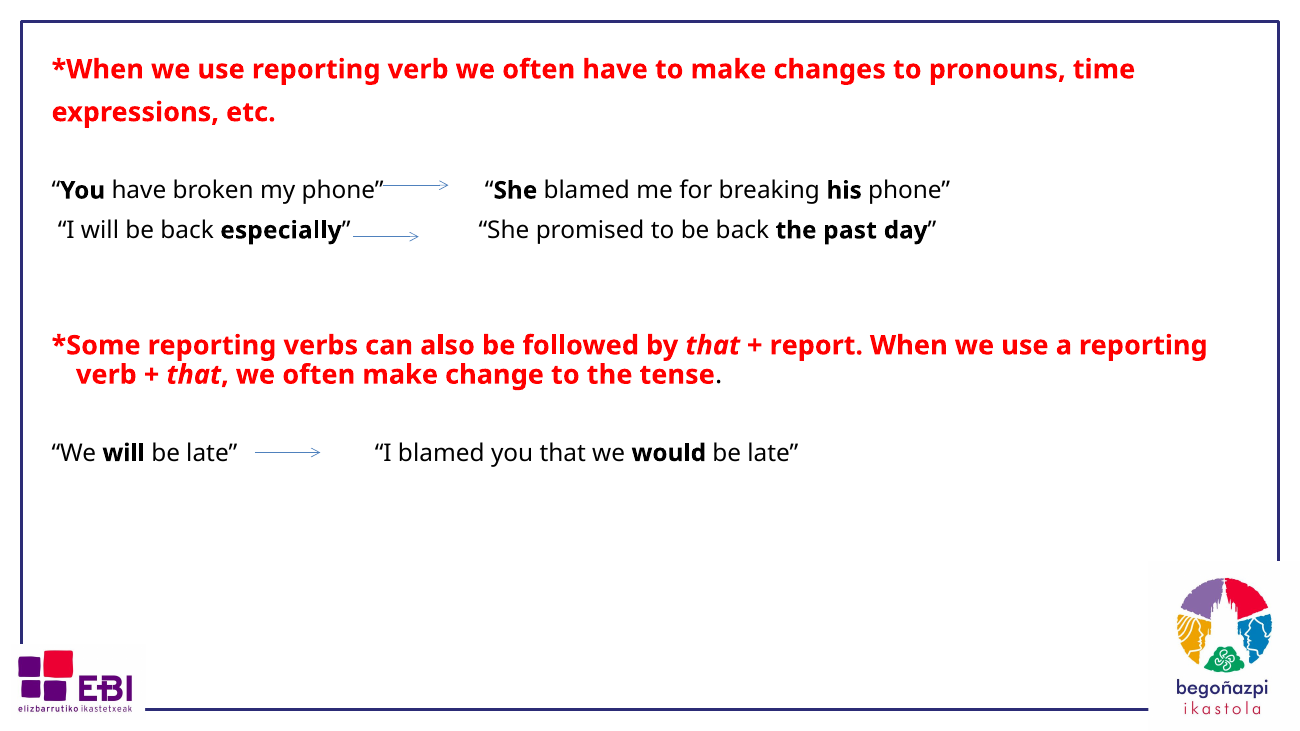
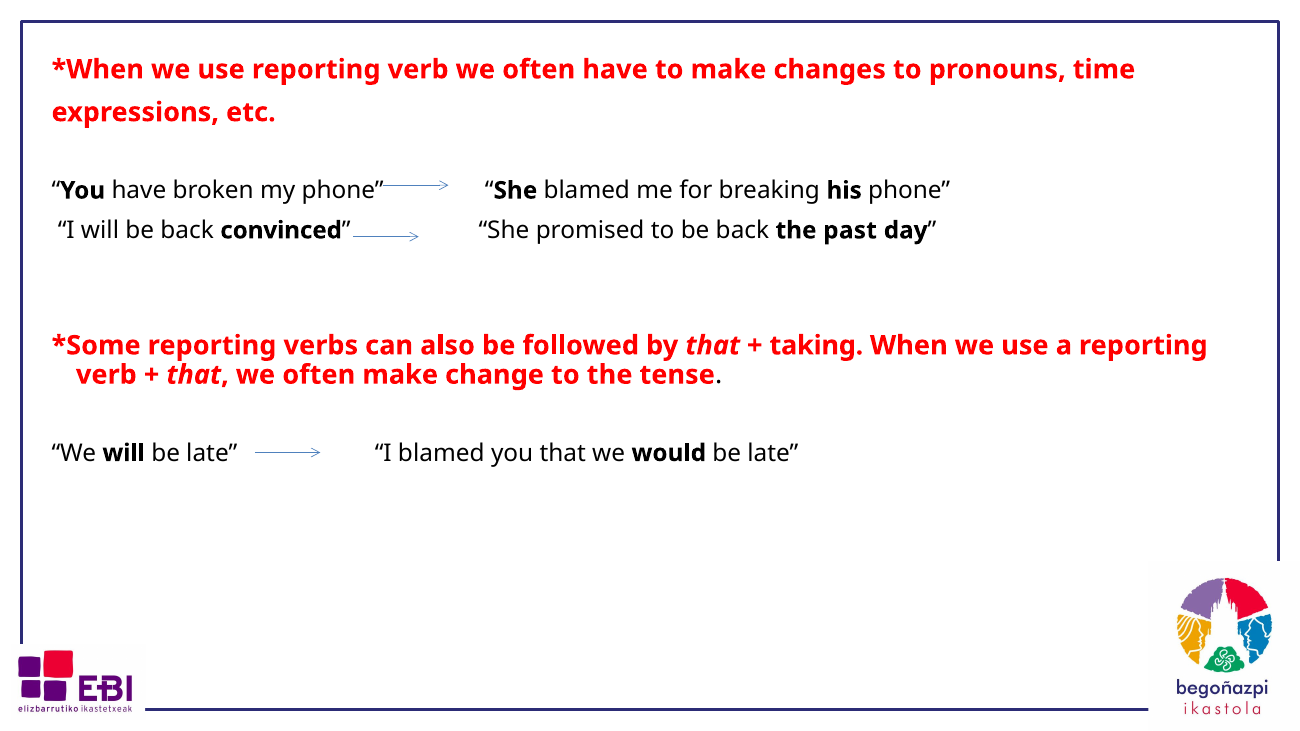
especially: especially -> convinced
report: report -> taking
